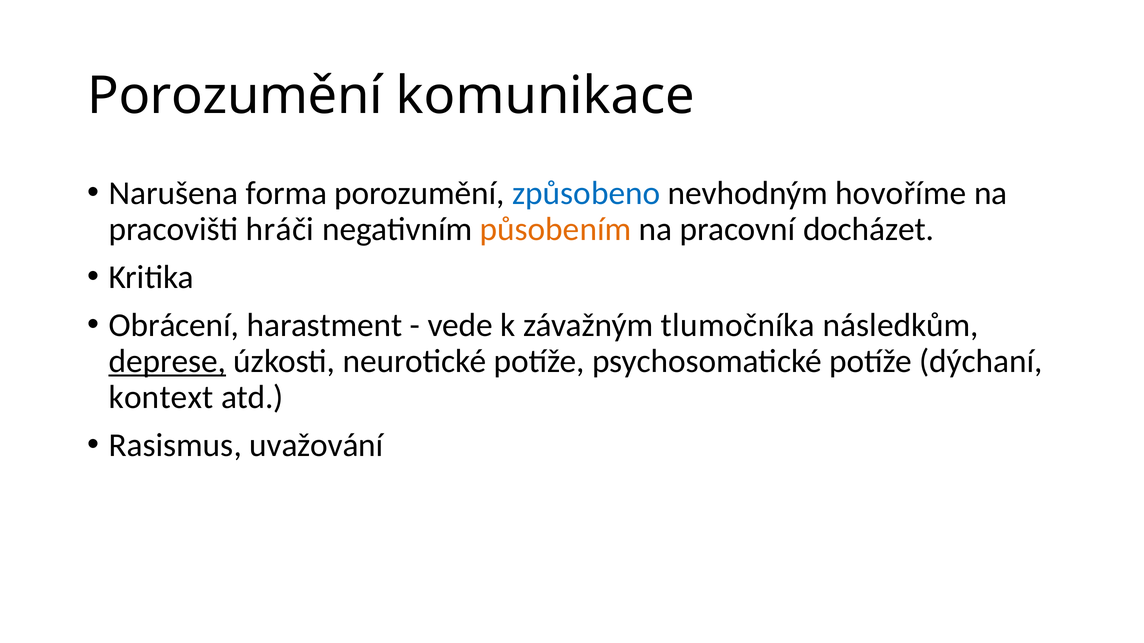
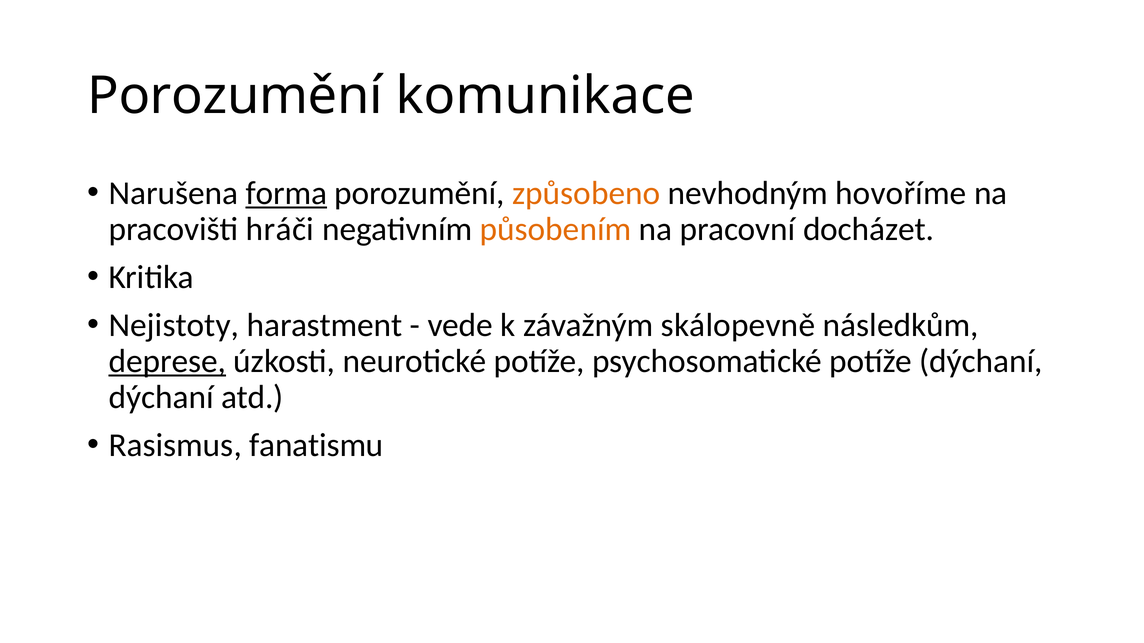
forma underline: none -> present
způsobeno colour: blue -> orange
Obrácení: Obrácení -> Nejistoty
tlumočníka: tlumočníka -> skálopevně
kontext at (161, 397): kontext -> dýchaní
uvažování: uvažování -> fanatismu
